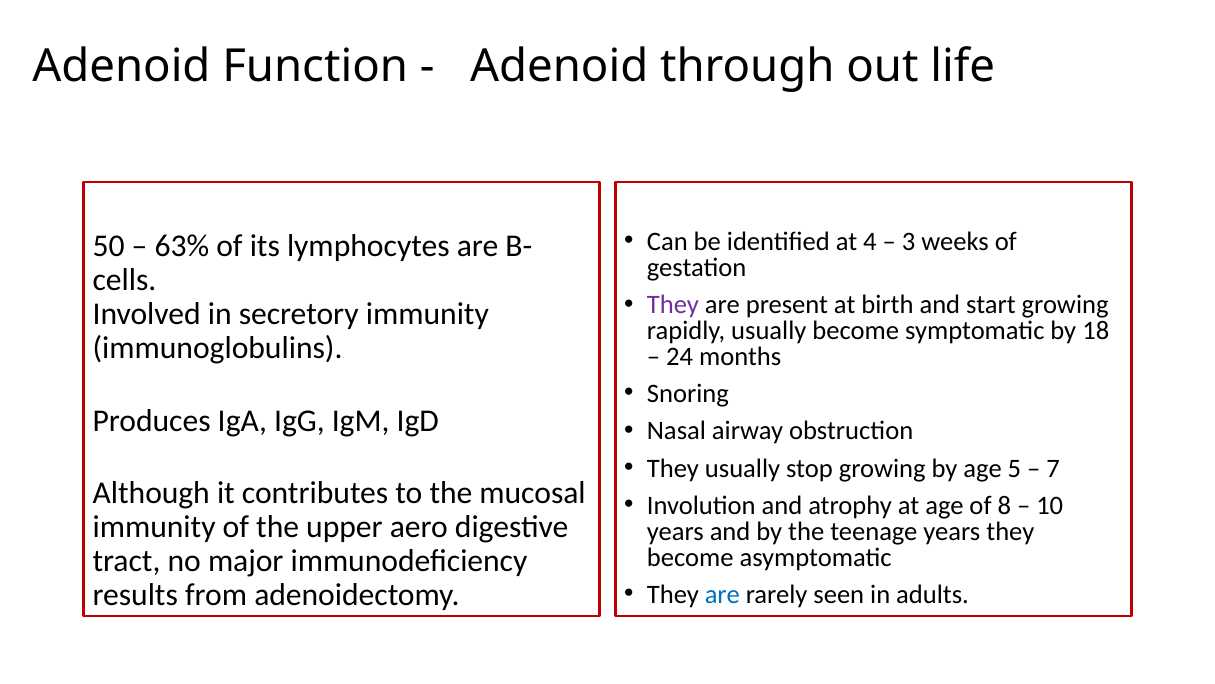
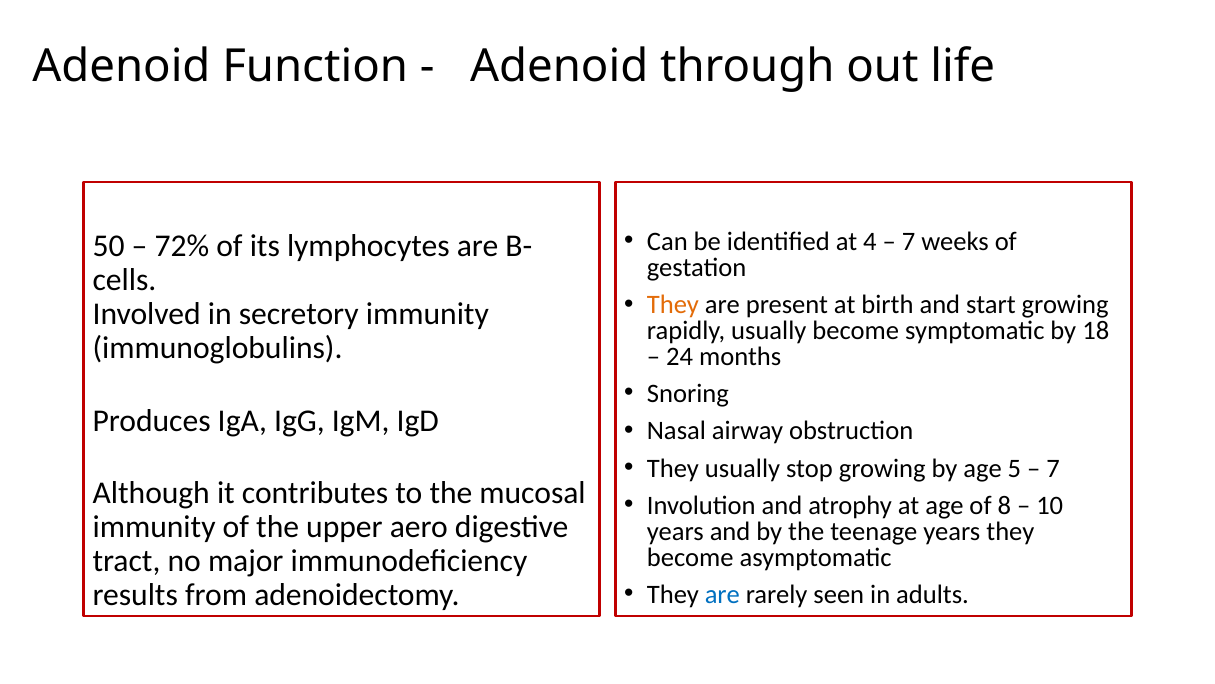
3 at (909, 242): 3 -> 7
63%: 63% -> 72%
They at (673, 305) colour: purple -> orange
